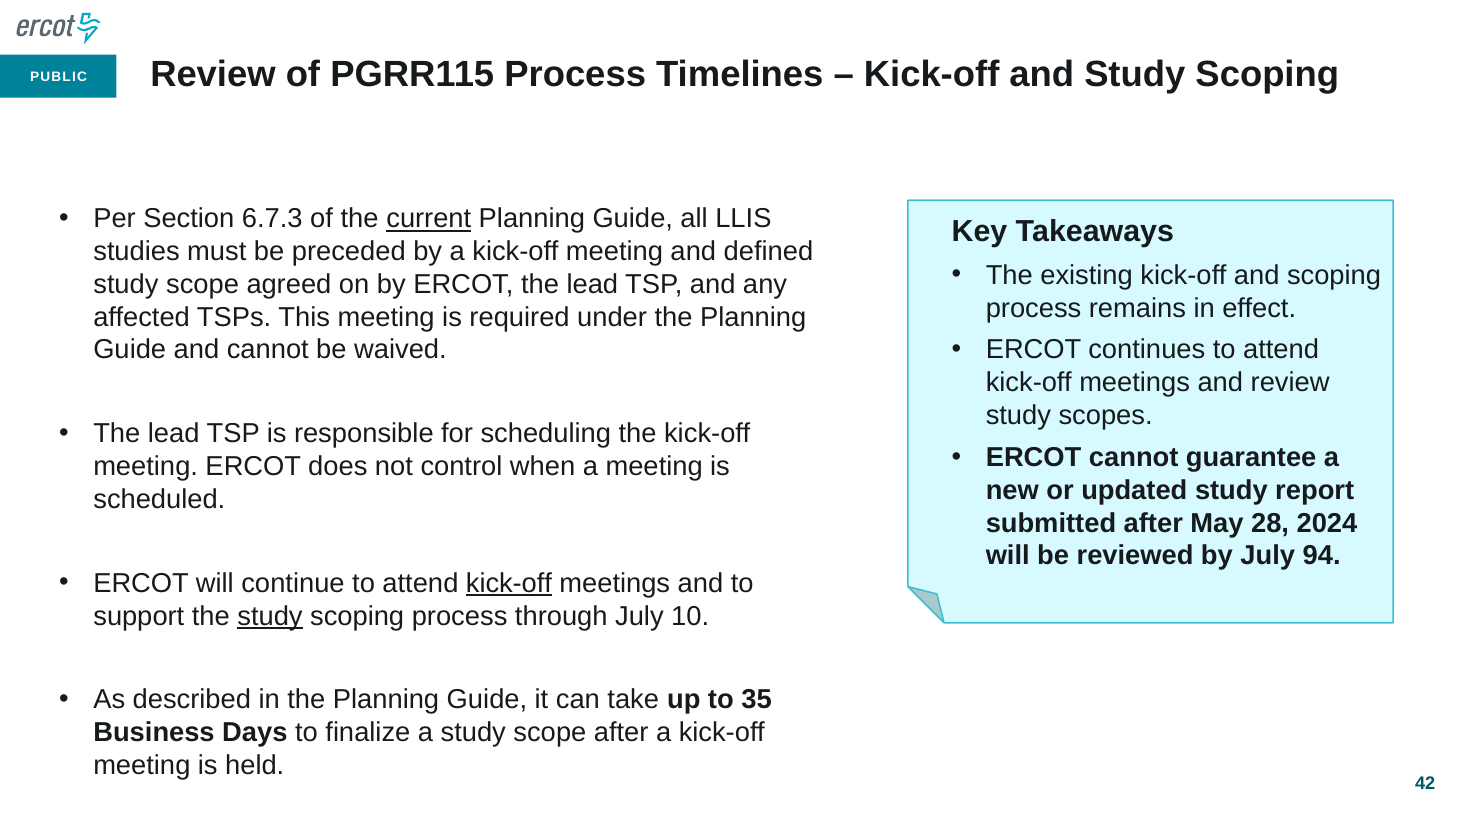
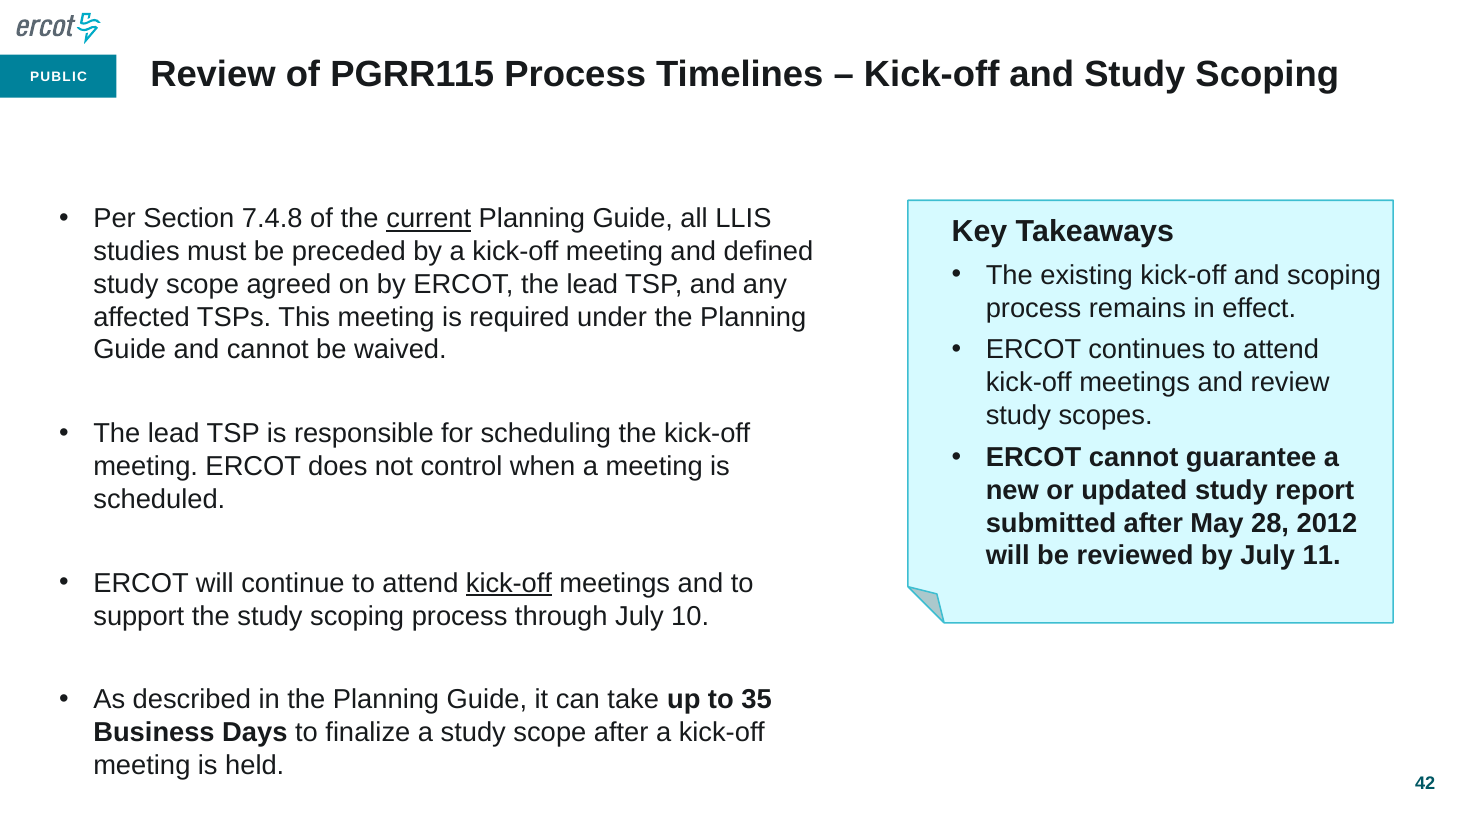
6.7.3: 6.7.3 -> 7.4.8
2024: 2024 -> 2012
94: 94 -> 11
study at (270, 616) underline: present -> none
